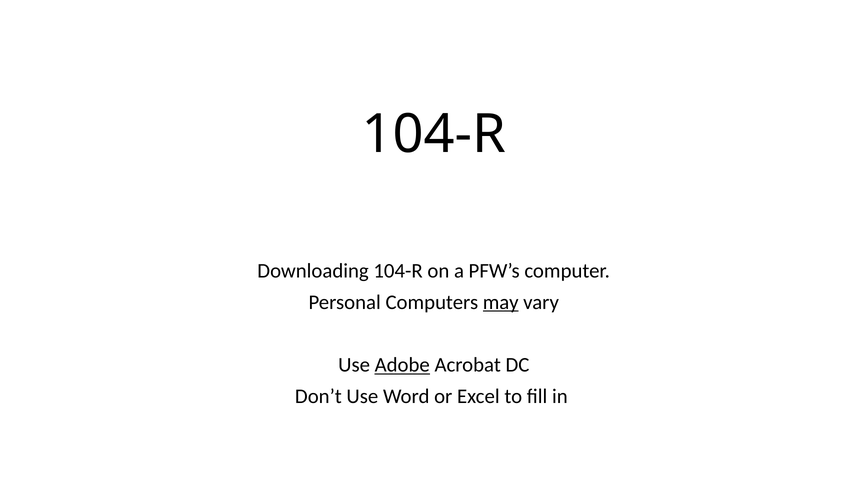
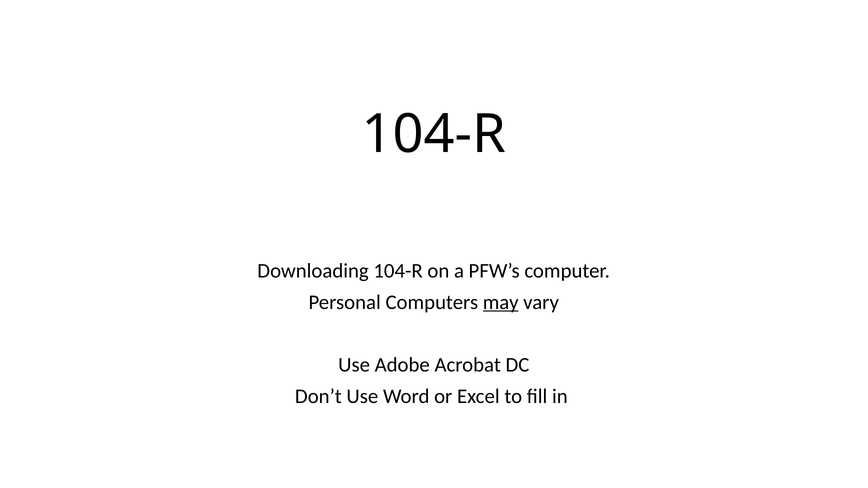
Adobe underline: present -> none
